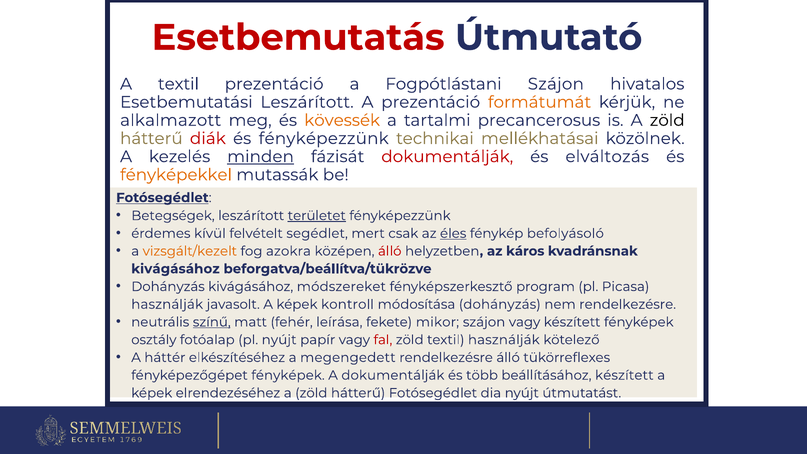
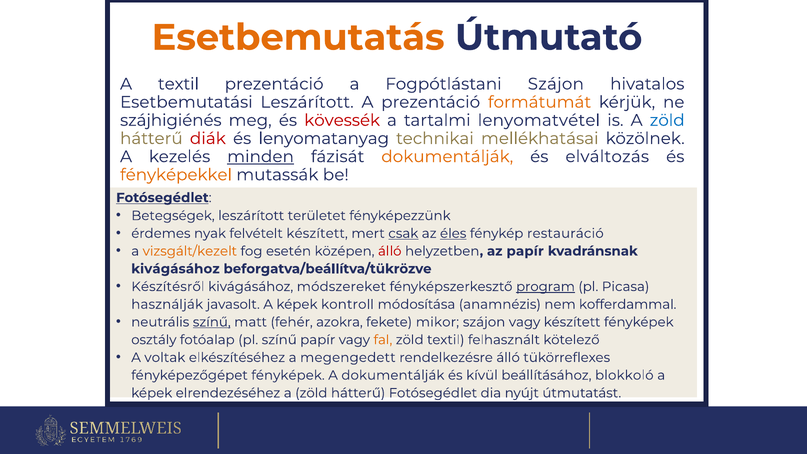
Esetbemutatás colour: red -> orange
alkalmazott: alkalmazott -> szájhigiénés
kövessék colour: orange -> red
precancerosus: precancerosus -> lenyomatvétel
zöld at (667, 120) colour: black -> blue
és fényképezzünk: fényképezzünk -> lenyomatanyag
dokumentálják at (447, 157) colour: red -> orange
területet underline: present -> none
kívül: kívül -> nyak
felvételt segédlet: segédlet -> készített
csak underline: none -> present
befolyásoló: befolyásoló -> restauráció
azokra: azokra -> esetén
az káros: káros -> papír
Dohányzás at (168, 287): Dohányzás -> Készítésről
program underline: none -> present
módosítása dohányzás: dohányzás -> anamnézis
nem rendelkezésre: rendelkezésre -> kofferdammal
leírása: leírása -> azokra
pl nyújt: nyújt -> színű
fal colour: red -> orange
textil használják: használják -> felhasznált
háttér: háttér -> voltak
több: több -> kívül
beállításához készített: készített -> blokkoló
